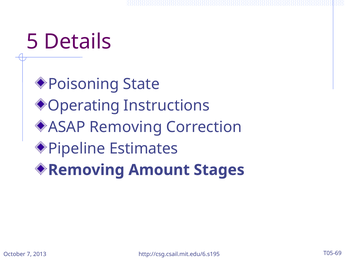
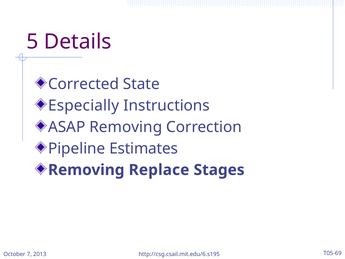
Poisoning: Poisoning -> Corrected
Operating: Operating -> Especially
Amount: Amount -> Replace
